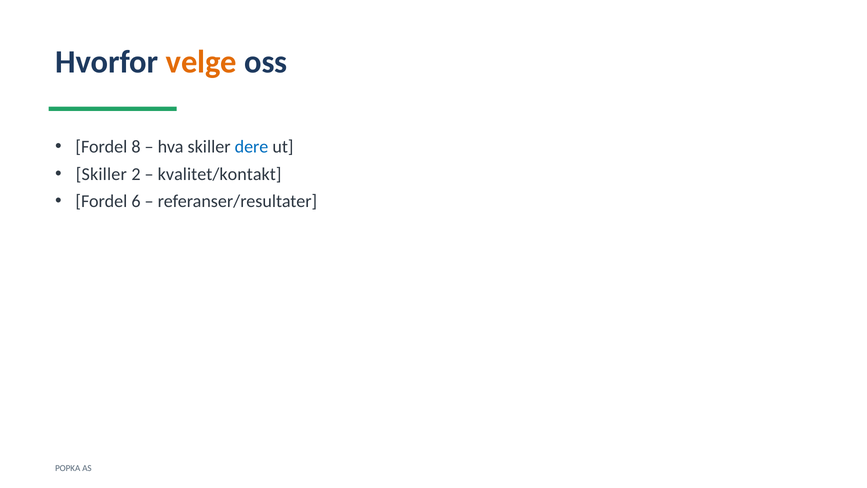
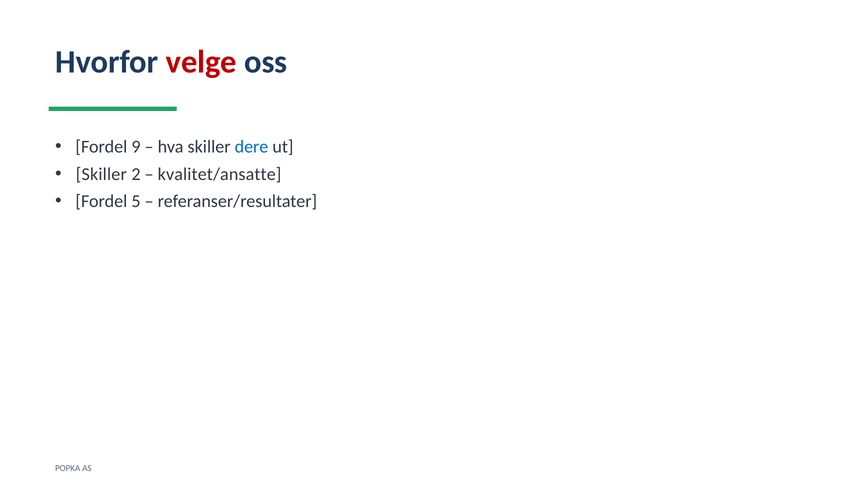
velge colour: orange -> red
8: 8 -> 9
kvalitet/kontakt: kvalitet/kontakt -> kvalitet/ansatte
6: 6 -> 5
